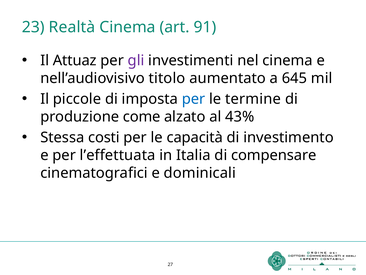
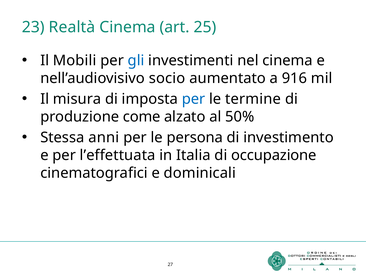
91: 91 -> 25
Attuaz: Attuaz -> Mobili
gli colour: purple -> blue
titolo: titolo -> socio
645: 645 -> 916
piccole: piccole -> misura
43%: 43% -> 50%
costi: costi -> anni
capacità: capacità -> persona
compensare: compensare -> occupazione
